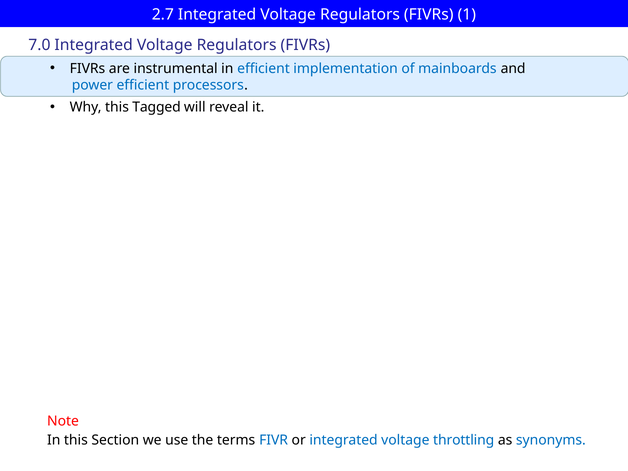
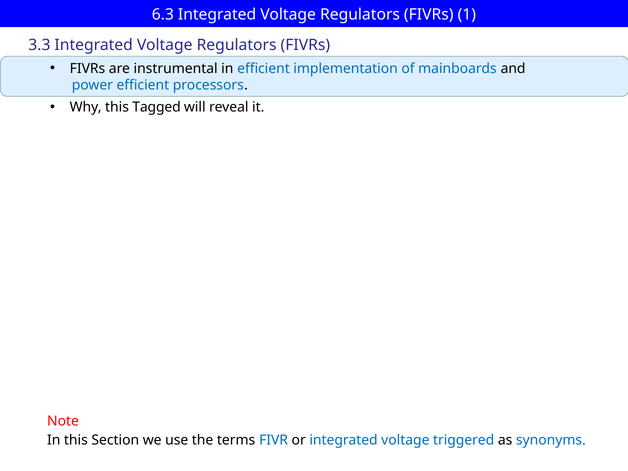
2.7: 2.7 -> 6.3
7.0: 7.0 -> 3.3
throttling: throttling -> triggered
